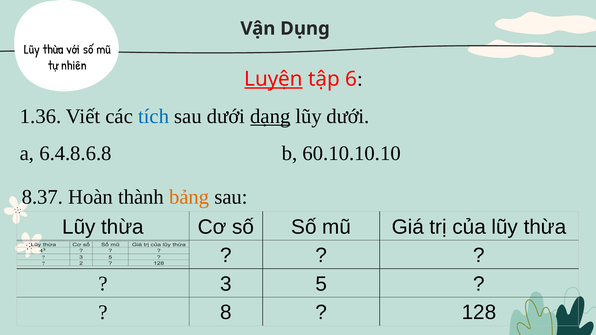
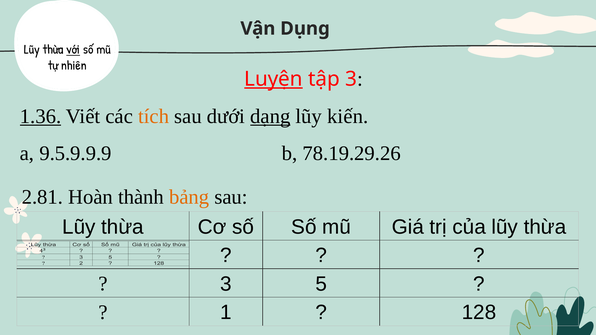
với underline: none -> present
tập 6: 6 -> 3
1.36 underline: none -> present
tích colour: blue -> orange
lũy dưới: dưới -> kiến
6.4.8.6.8: 6.4.8.6.8 -> 9.5.9.9.9
60.10.10.10: 60.10.10.10 -> 78.19.29.26
8.37: 8.37 -> 2.81
8: 8 -> 1
